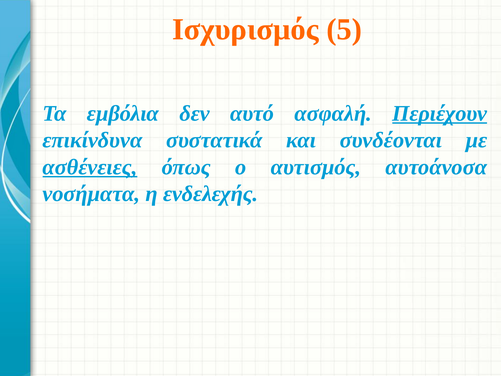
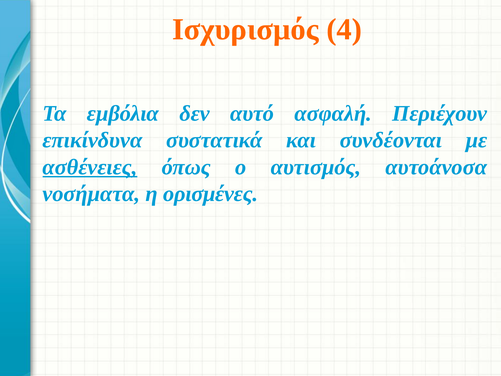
5: 5 -> 4
Περιέχουν underline: present -> none
ενδελεχής: ενδελεχής -> ορισμένες
